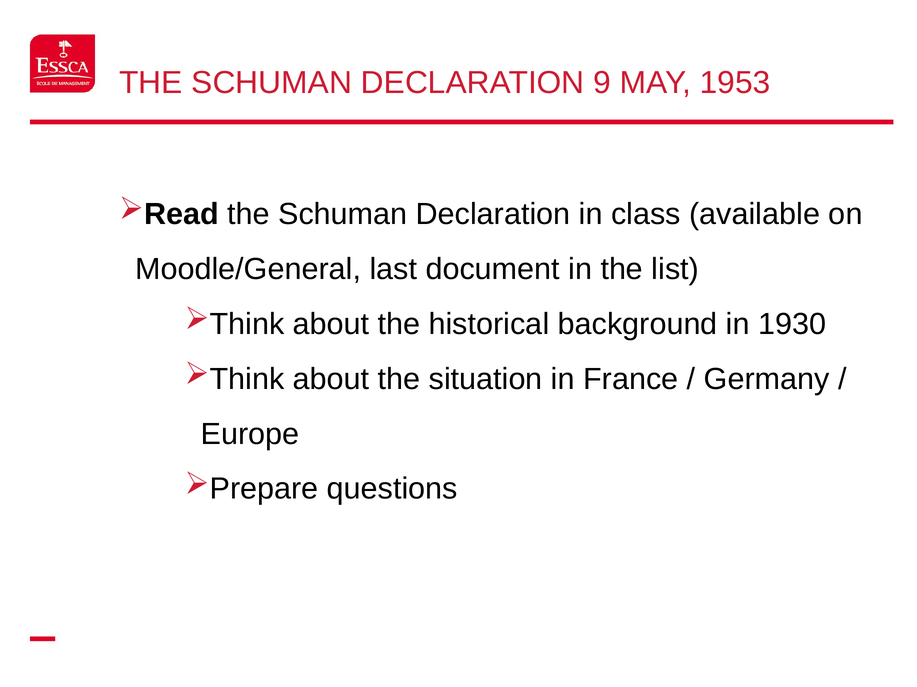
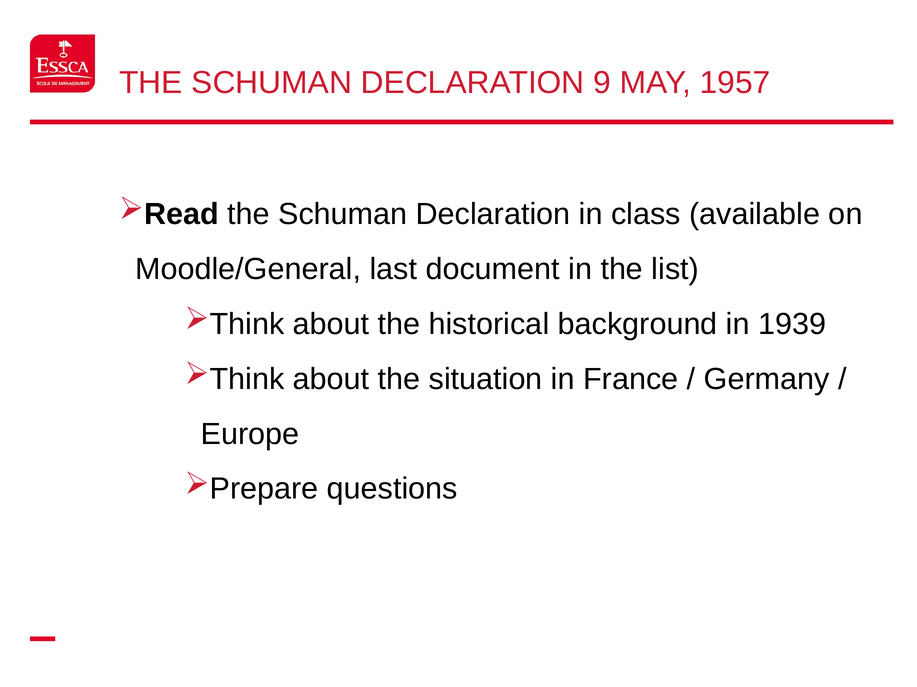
1953: 1953 -> 1957
1930: 1930 -> 1939
